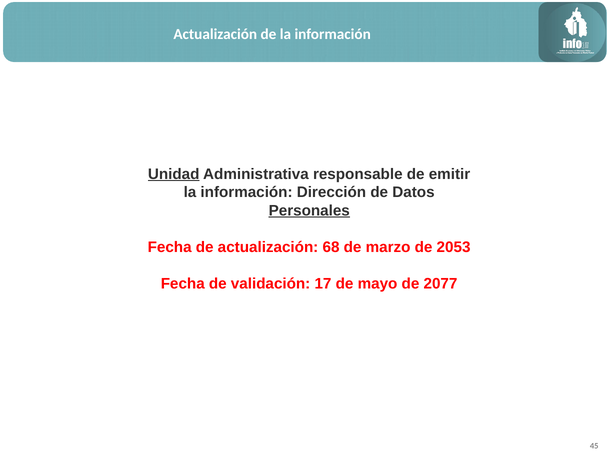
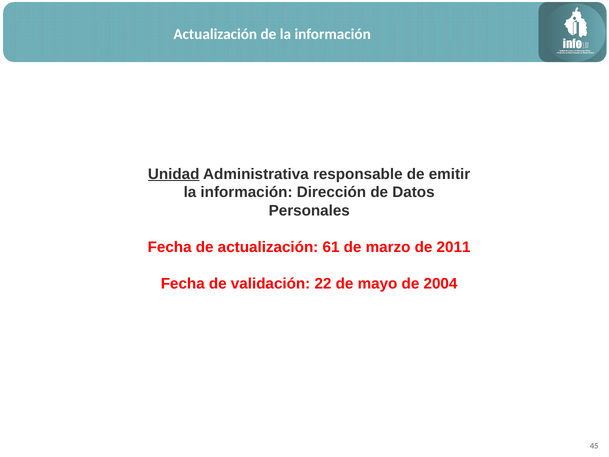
Personales underline: present -> none
68: 68 -> 61
2053: 2053 -> 2011
17: 17 -> 22
2077: 2077 -> 2004
